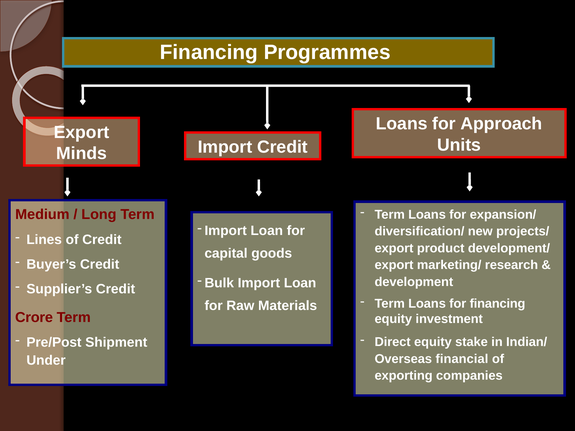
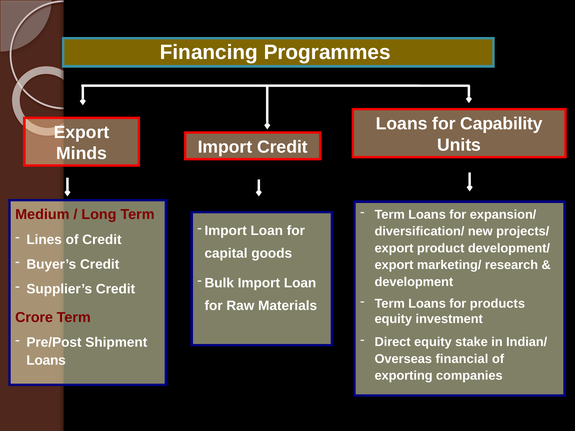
Approach: Approach -> Capability
for financing: financing -> products
Under at (46, 361): Under -> Loans
